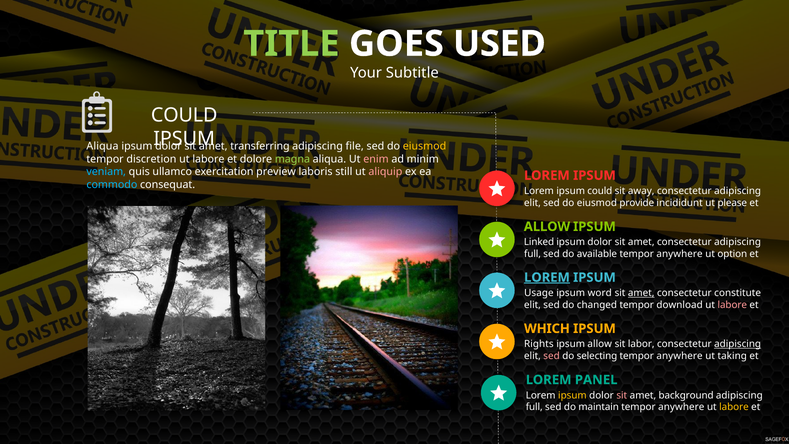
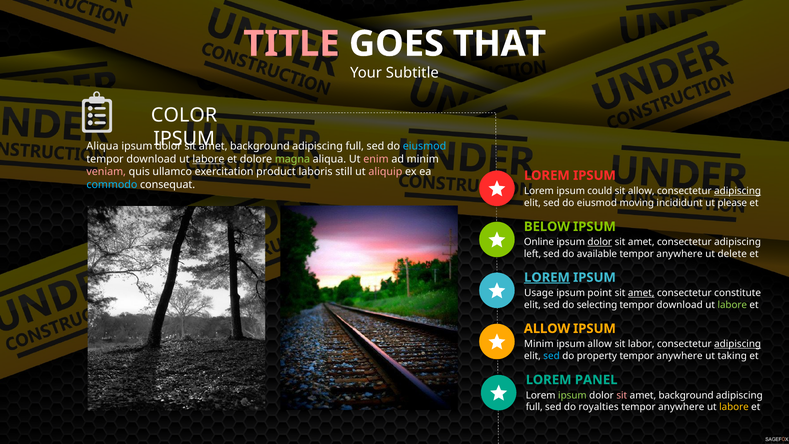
TITLE colour: light green -> pink
USED: USED -> THAT
COULD at (184, 115): COULD -> COLOR
transferring at (260, 146): transferring -> background
file at (355, 146): file -> full
eiusmod at (425, 146) colour: yellow -> light blue
discretion at (151, 159): discretion -> download
labore at (208, 159) underline: none -> present
veniam colour: light blue -> pink
preview: preview -> product
sit away: away -> allow
adipiscing at (738, 191) underline: none -> present
provide: provide -> moving
ALLOW at (547, 227): ALLOW -> BELOW
Linked: Linked -> Online
dolor at (600, 242) underline: none -> present
full at (533, 254): full -> left
option: option -> delete
word: word -> point
changed: changed -> selecting
labore at (732, 305) colour: pink -> light green
WHICH at (547, 329): WHICH -> ALLOW
Rights at (539, 344): Rights -> Minim
sed at (552, 356) colour: pink -> light blue
selecting: selecting -> property
ipsum at (572, 395) colour: yellow -> light green
maintain: maintain -> royalties
